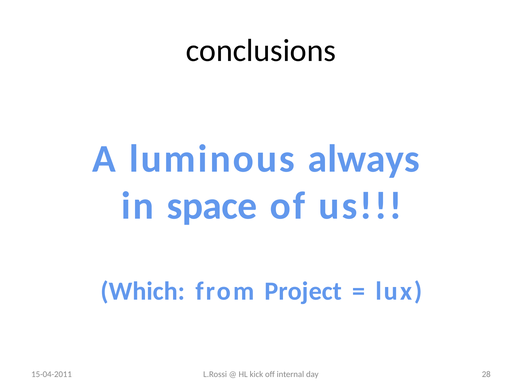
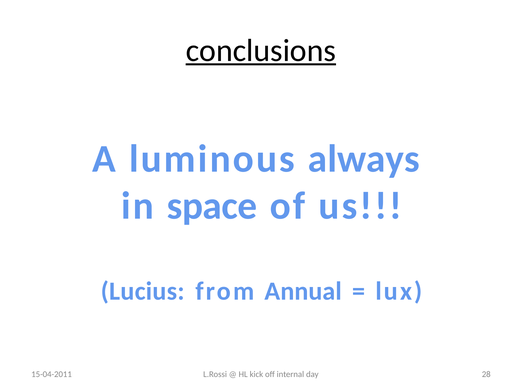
conclusions underline: none -> present
Which: Which -> Lucius
Project: Project -> Annual
